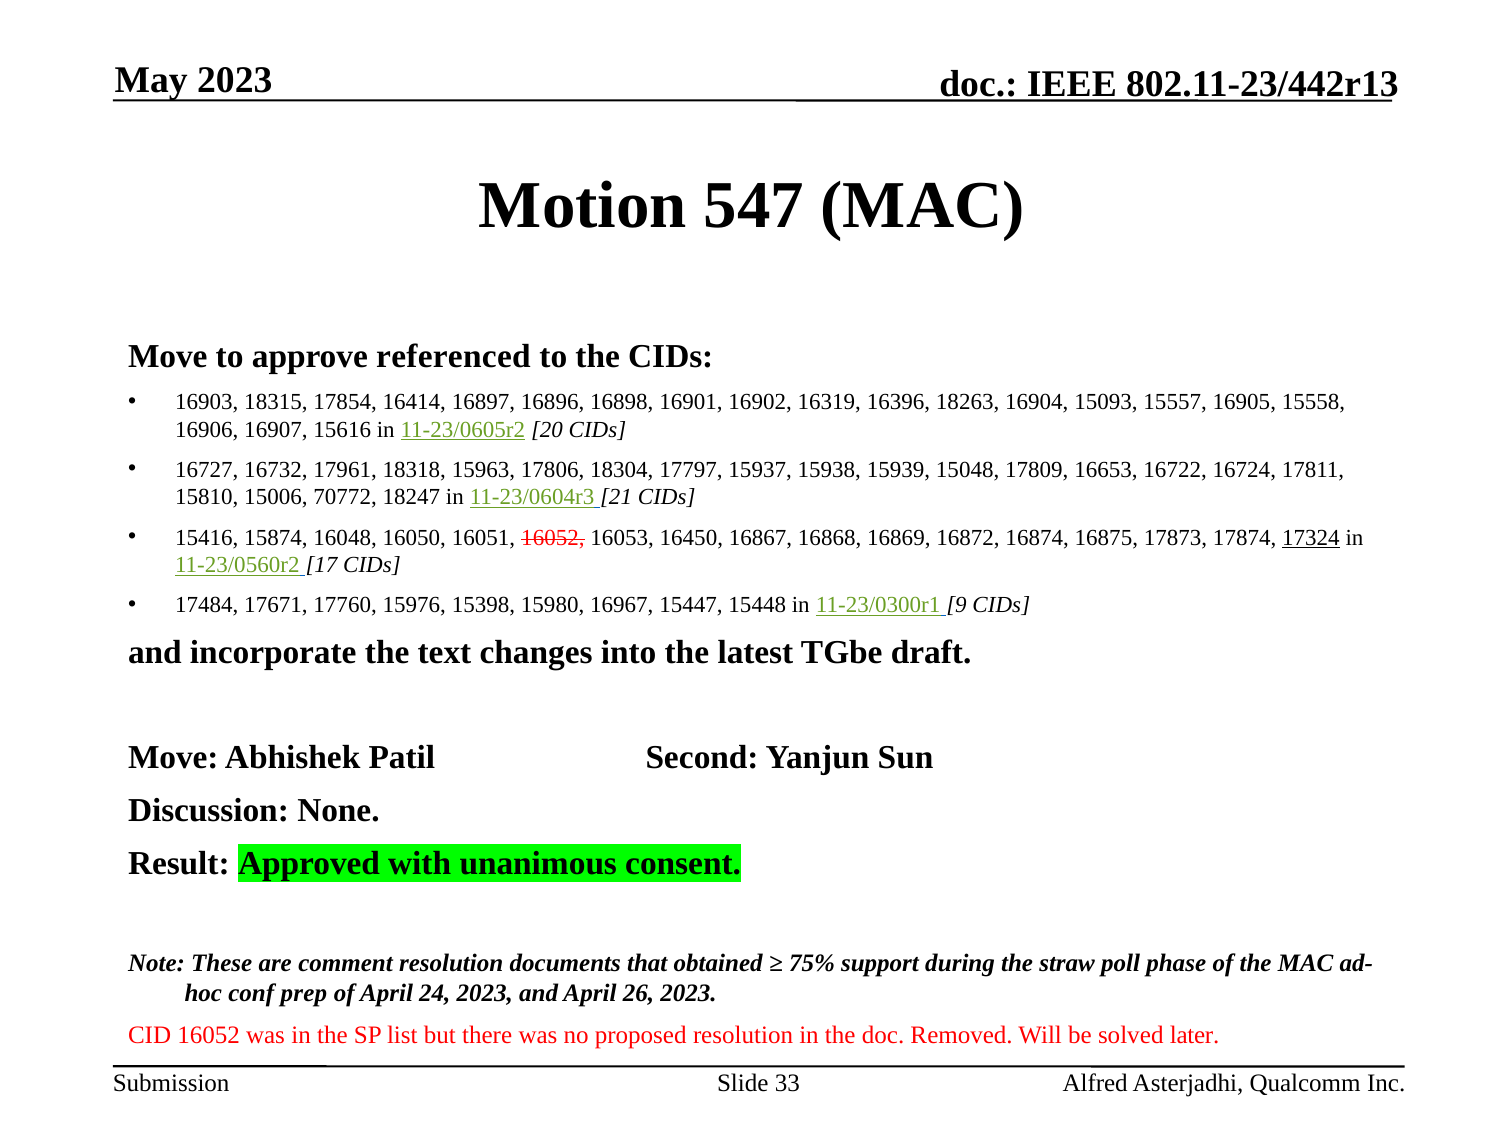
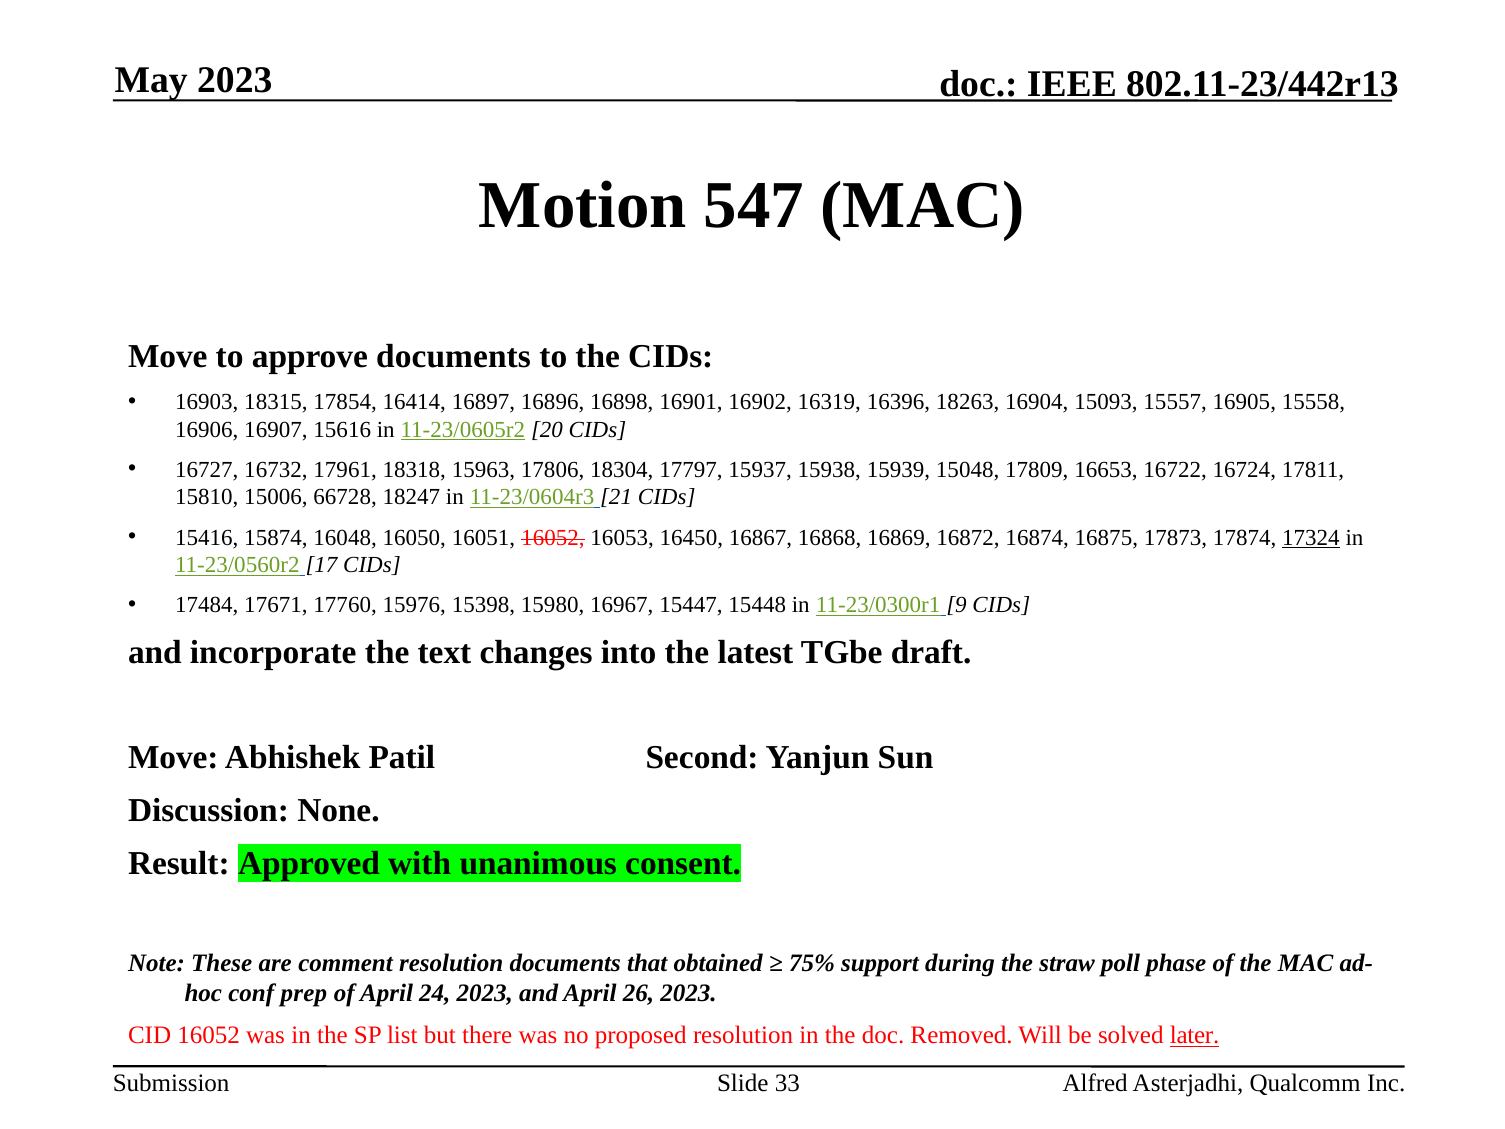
approve referenced: referenced -> documents
70772: 70772 -> 66728
later underline: none -> present
